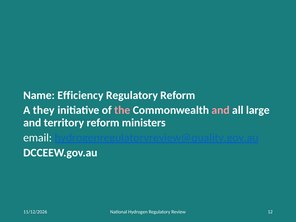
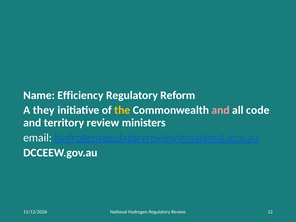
the colour: pink -> yellow
large: large -> code
territory reform: reform -> review
hydrogenregulatoryreview@quality.gov.au: hydrogenregulatoryreview@quality.gov.au -> hydrogenregulatoryreview@national.gov.au
